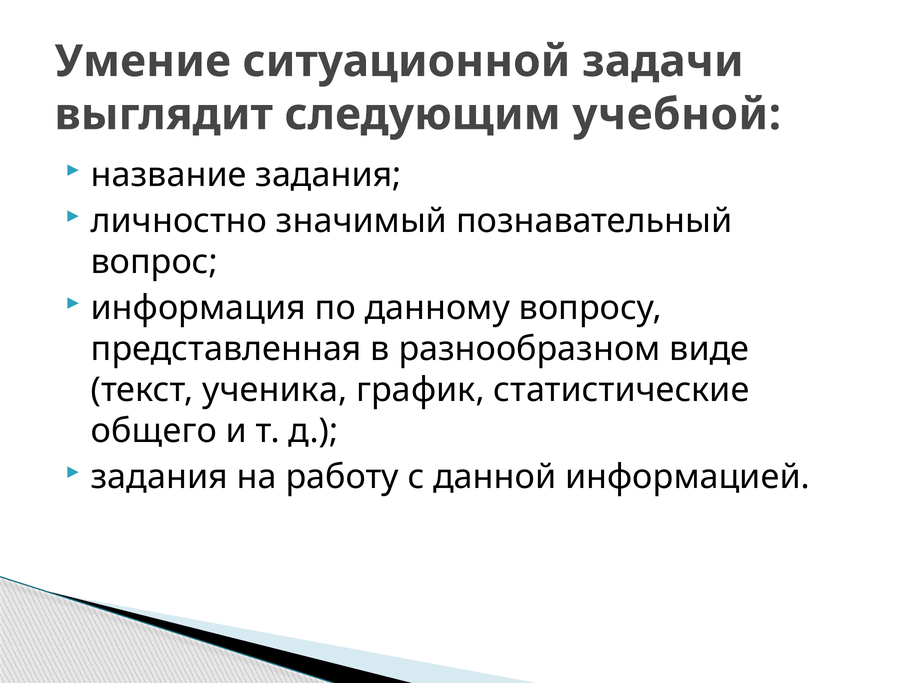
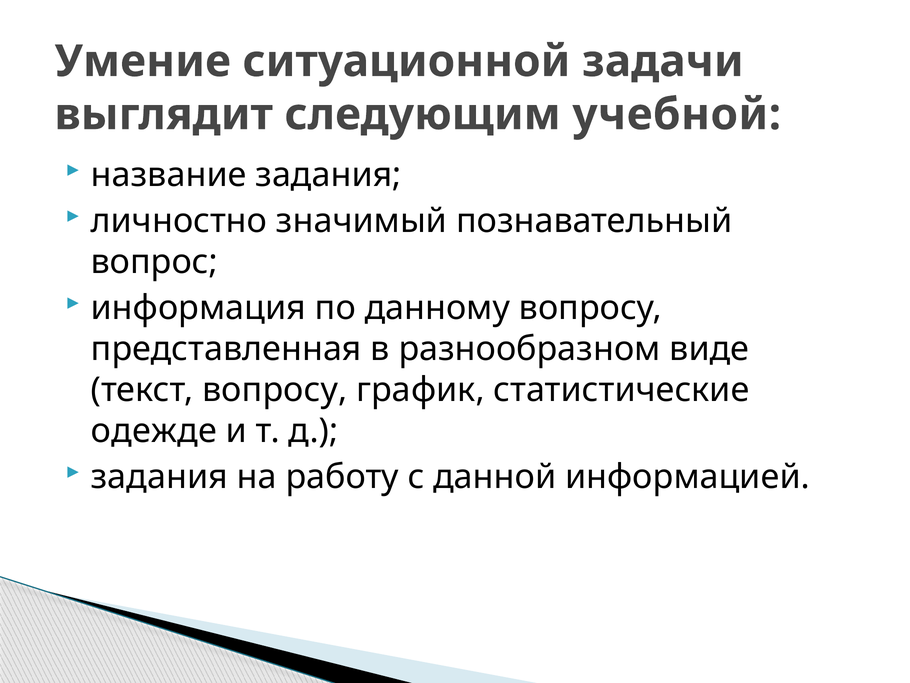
текст ученика: ученика -> вопросу
общего: общего -> одежде
